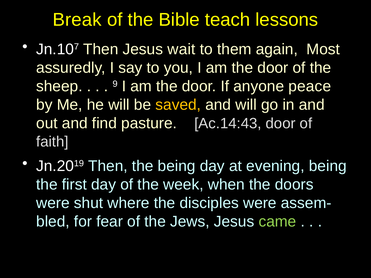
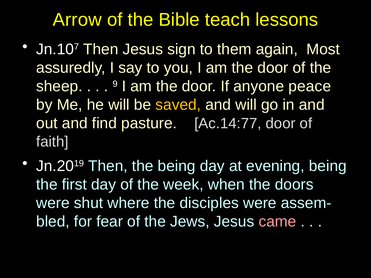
Break: Break -> Arrow
wait: wait -> sign
Ac.14:43: Ac.14:43 -> Ac.14:77
came colour: light green -> pink
